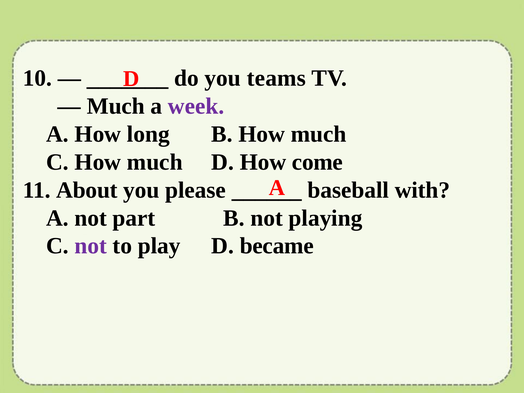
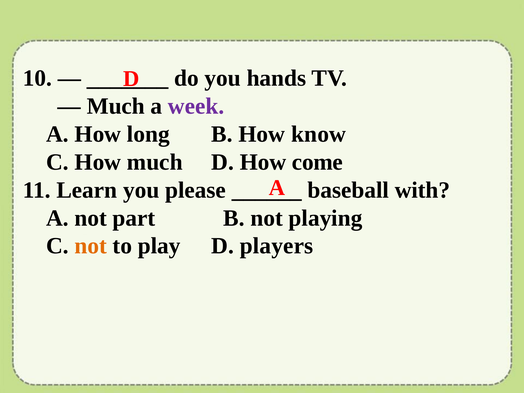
teams: teams -> hands
B How much: much -> know
About: About -> Learn
not at (91, 246) colour: purple -> orange
became: became -> players
